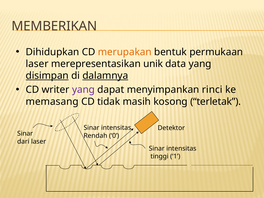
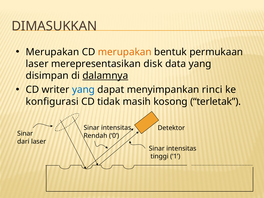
MEMBERIKAN: MEMBERIKAN -> DIMASUKKAN
Dihidupkan at (53, 52): Dihidupkan -> Merupakan
unik: unik -> disk
disimpan underline: present -> none
yang at (83, 90) colour: purple -> blue
memasang: memasang -> konfigurasi
